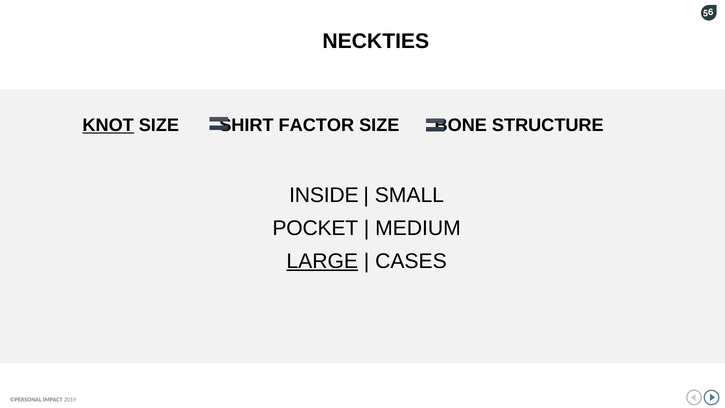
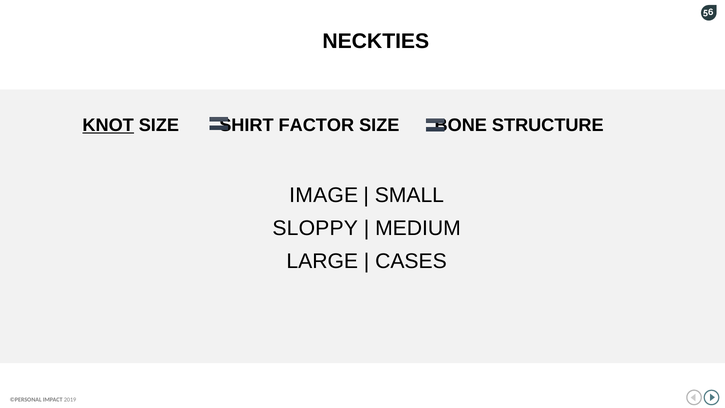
INSIDE: INSIDE -> IMAGE
POCKET: POCKET -> SLOPPY
LARGE underline: present -> none
